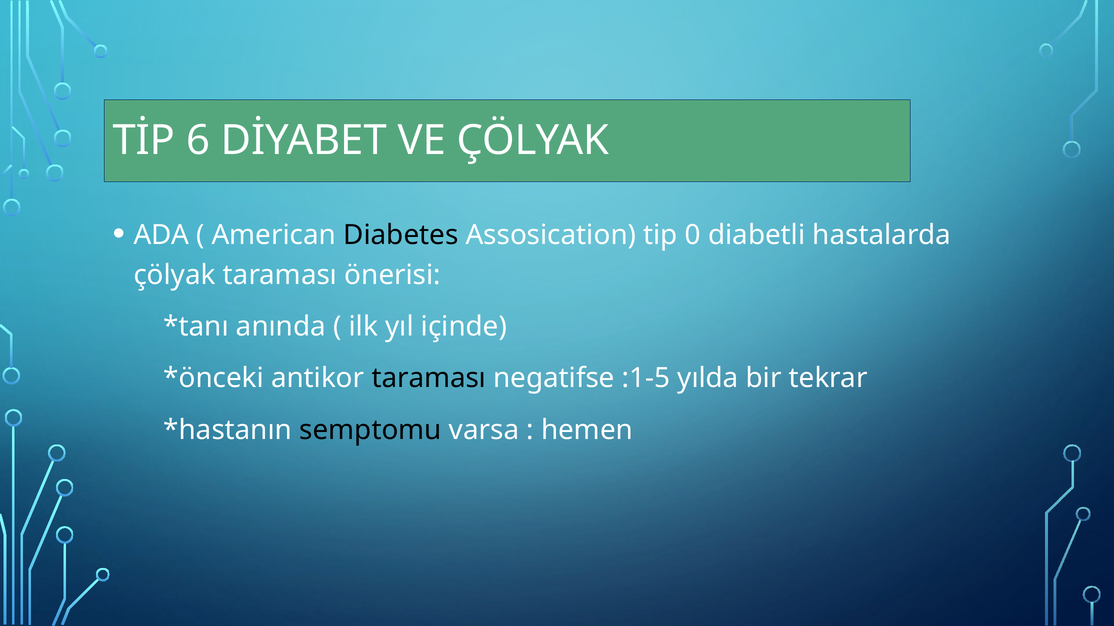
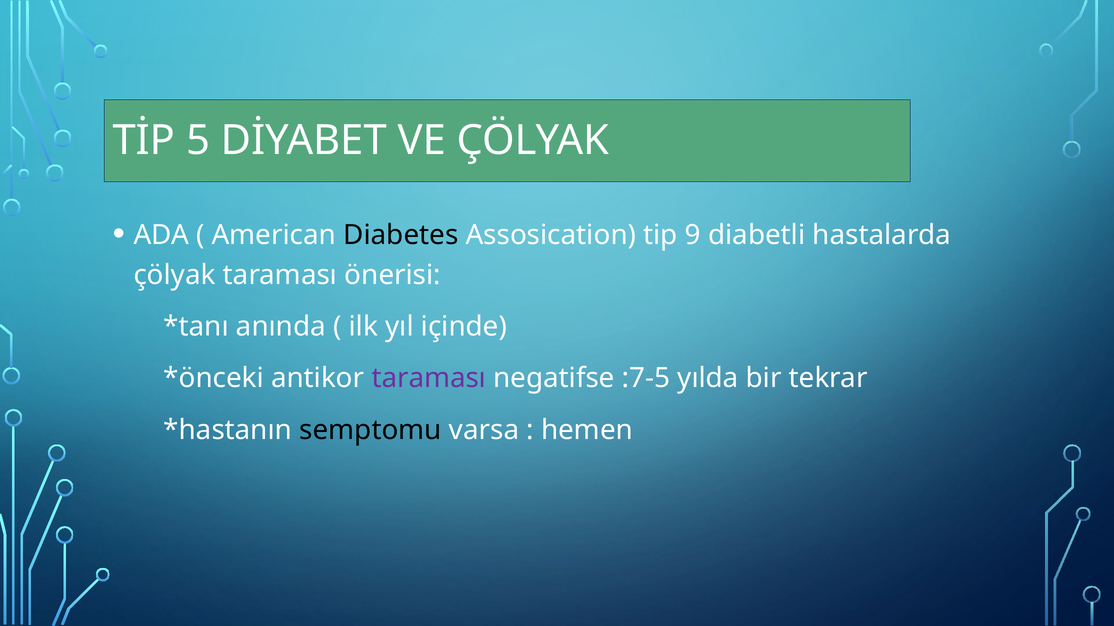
6: 6 -> 5
0: 0 -> 9
taraması at (429, 379) colour: black -> purple
:1-5: :1-5 -> :7-5
